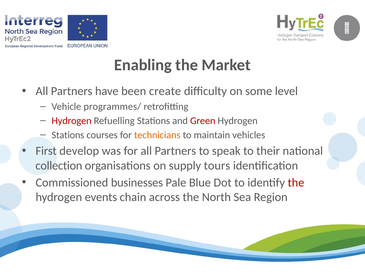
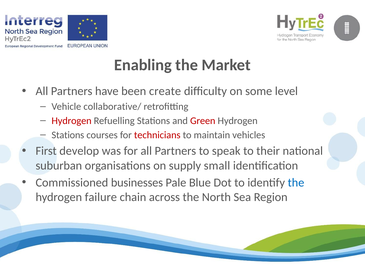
programmes/: programmes/ -> collaborative/
technicians colour: orange -> red
collection: collection -> suburban
tours: tours -> small
the at (296, 182) colour: red -> blue
events: events -> failure
